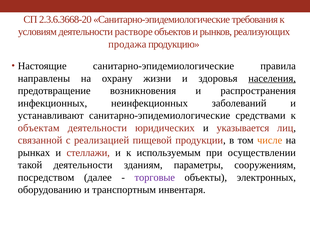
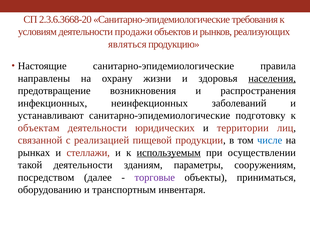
растворе: растворе -> продажи
продажа: продажа -> являться
средствами: средствами -> подготовку
указывается: указывается -> территории
числе colour: orange -> blue
используемым underline: none -> present
электронных: электронных -> приниматься
